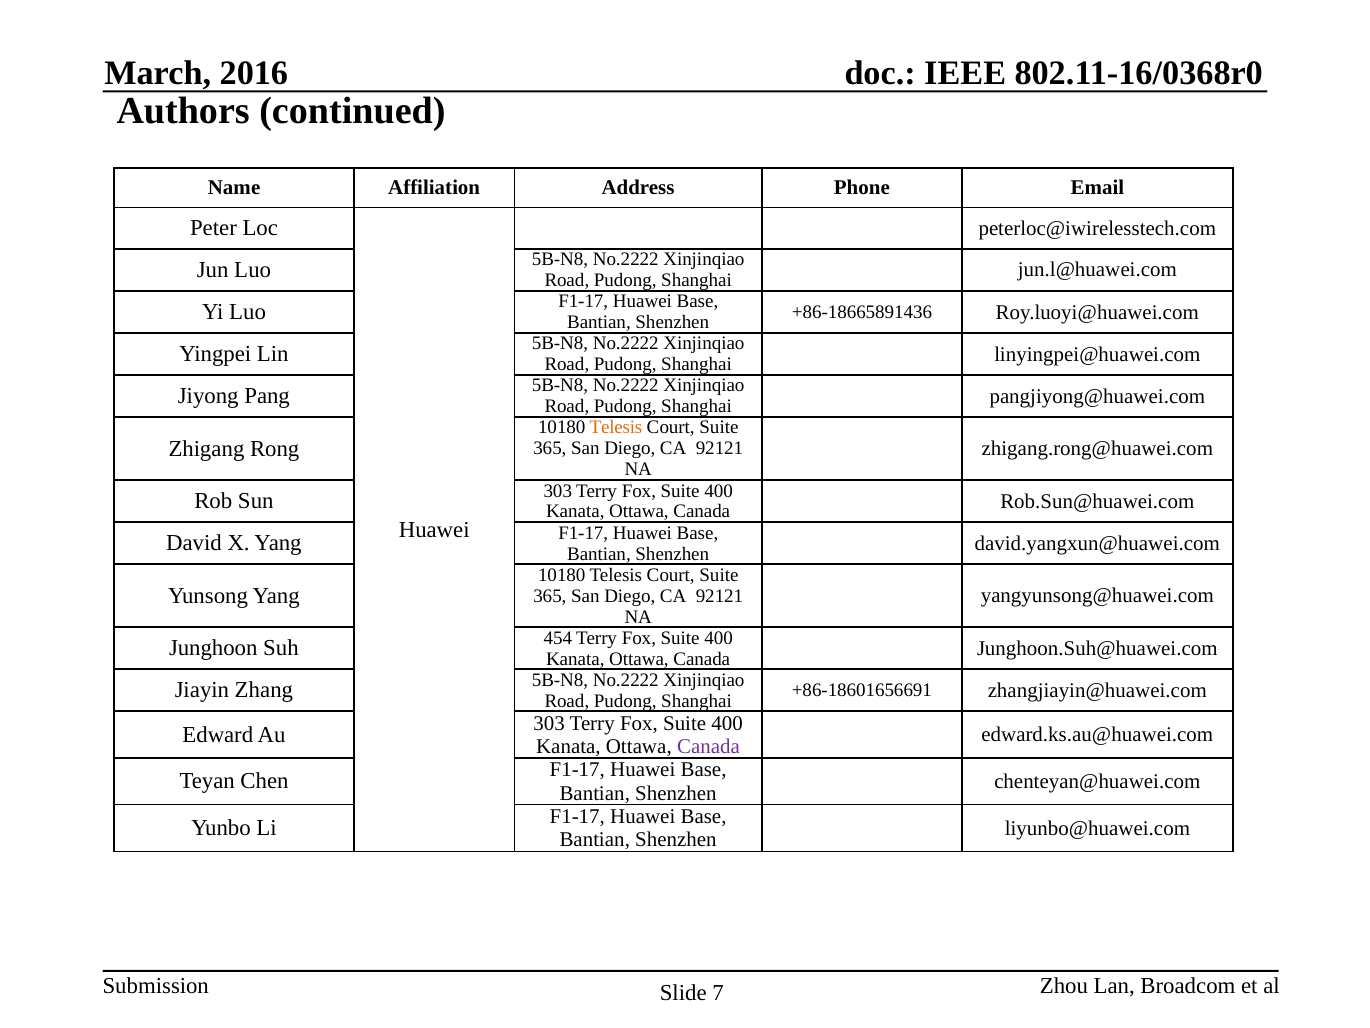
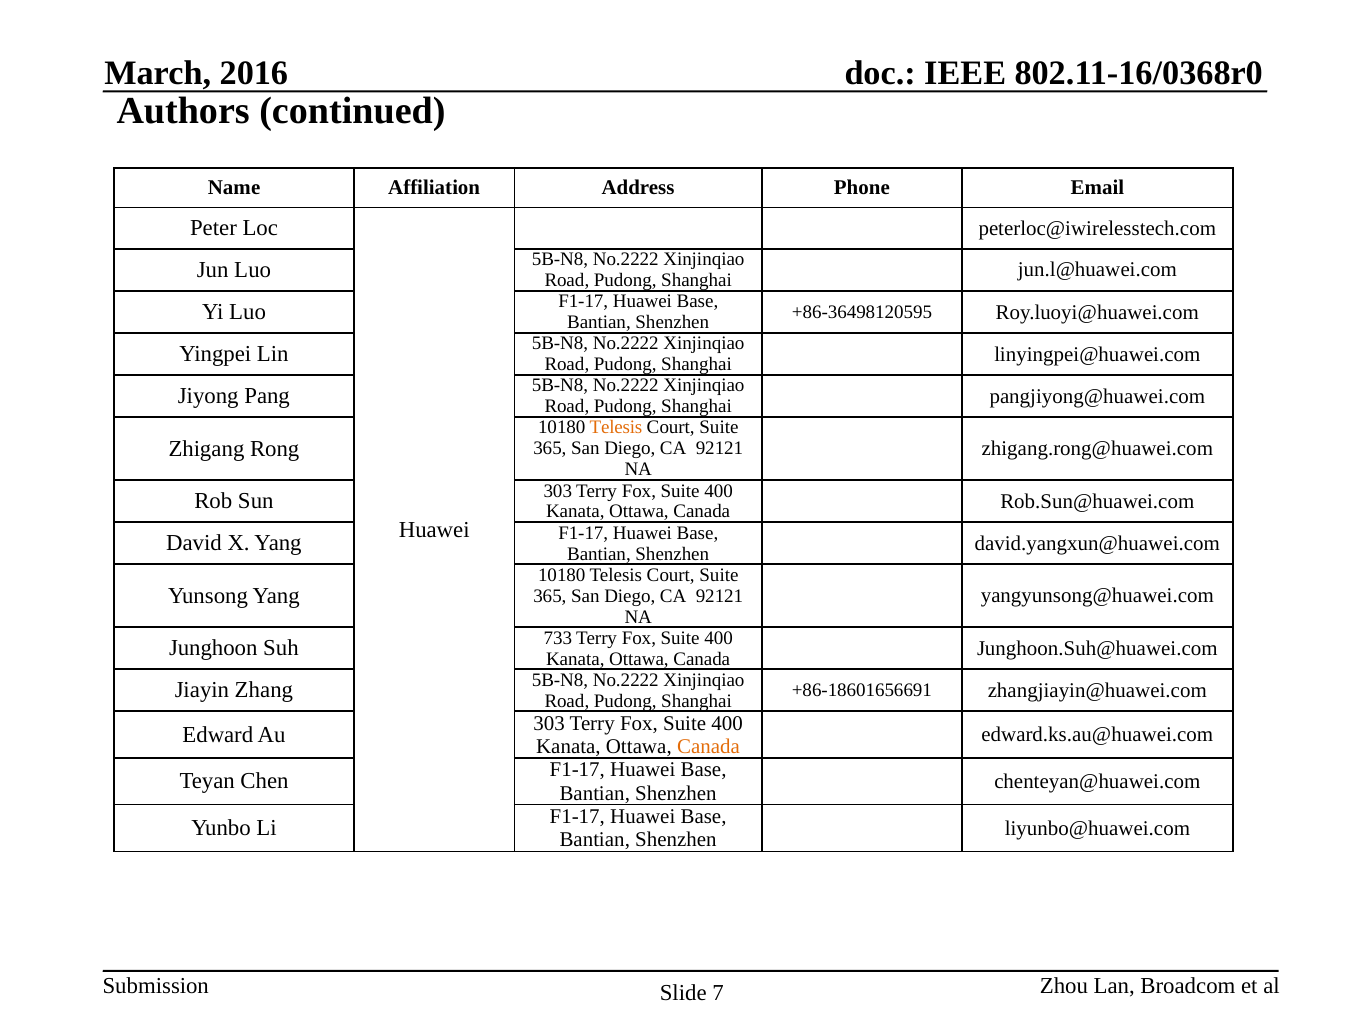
+86-18665891436: +86-18665891436 -> +86-36498120595
454: 454 -> 733
Canada at (708, 746) colour: purple -> orange
